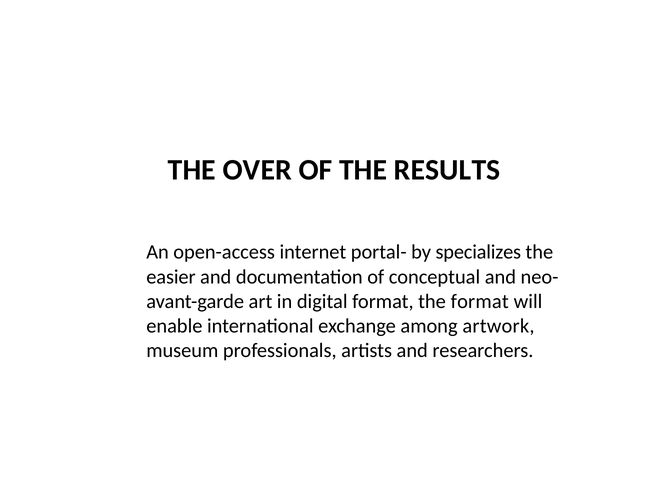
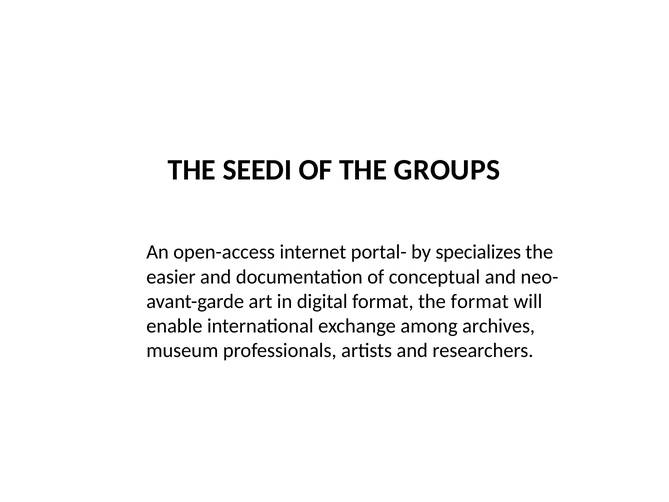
OVER: OVER -> SEEDI
RESULTS: RESULTS -> GROUPS
artwork: artwork -> archives
